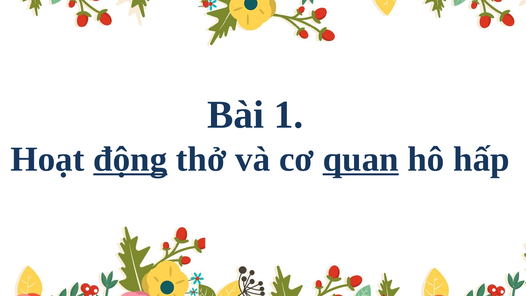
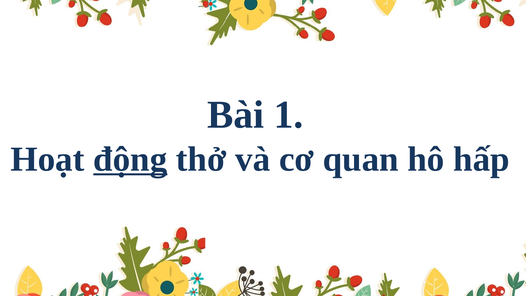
quan underline: present -> none
